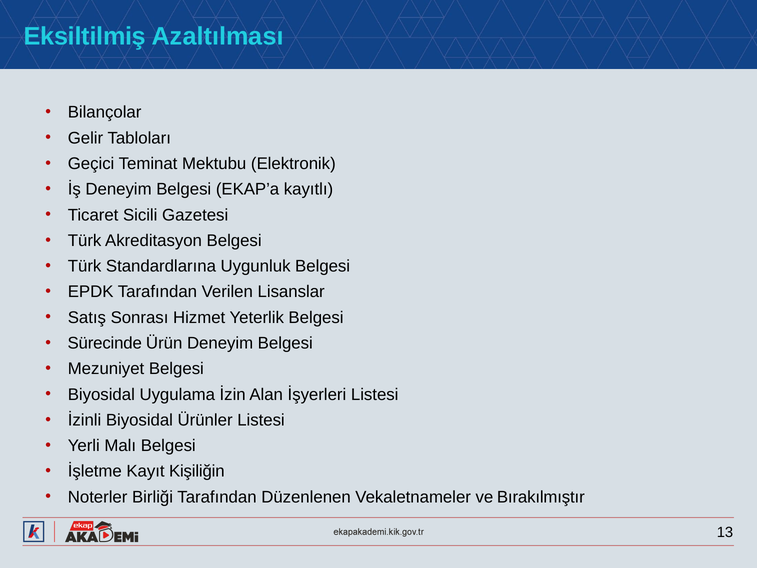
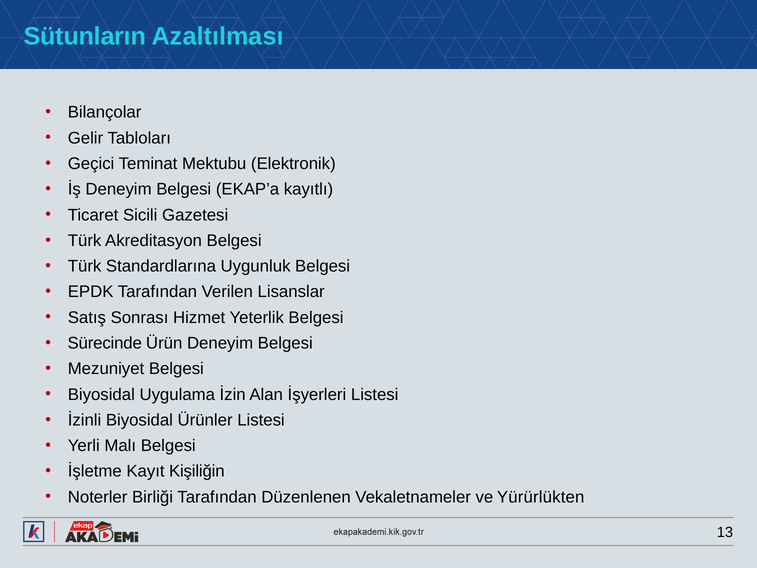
Eksiltilmiş: Eksiltilmiş -> Sütunların
Bırakılmıştır: Bırakılmıştır -> Yürürlükten
